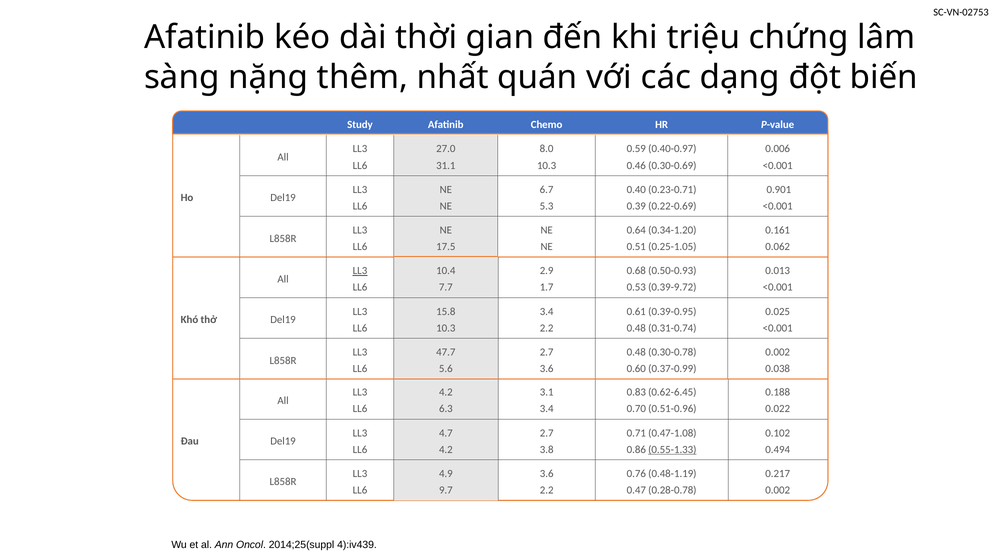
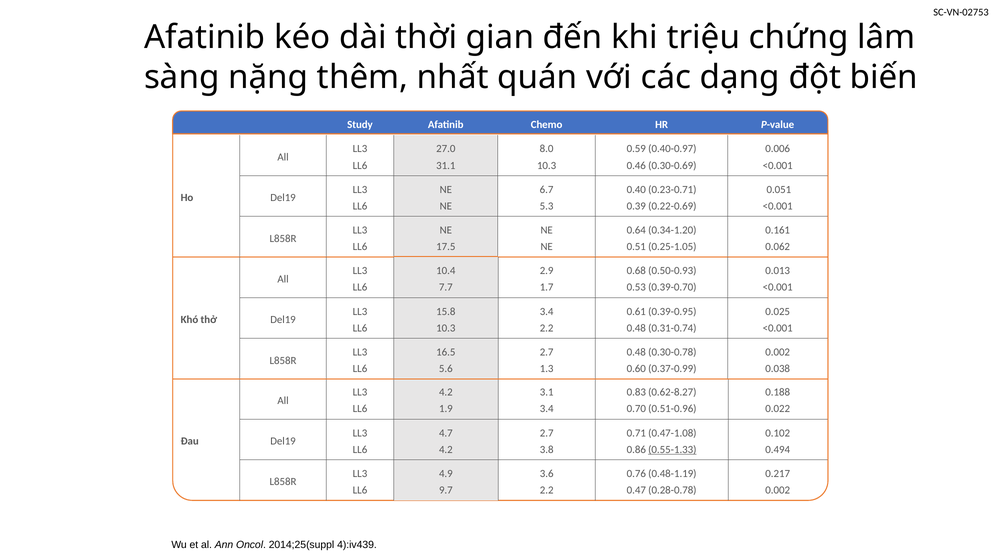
0.901: 0.901 -> 0.051
LL3 at (360, 271) underline: present -> none
0.39-9.72: 0.39-9.72 -> 0.39-0.70
47.7: 47.7 -> 16.5
3.6 at (547, 369): 3.6 -> 1.3
0.62-6.45: 0.62-6.45 -> 0.62-8.27
6.3: 6.3 -> 1.9
